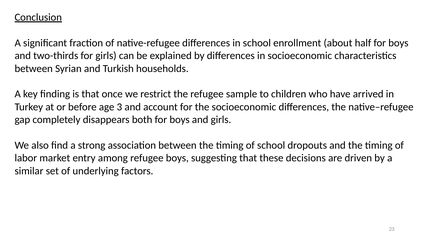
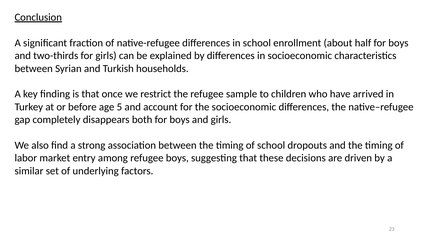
3: 3 -> 5
